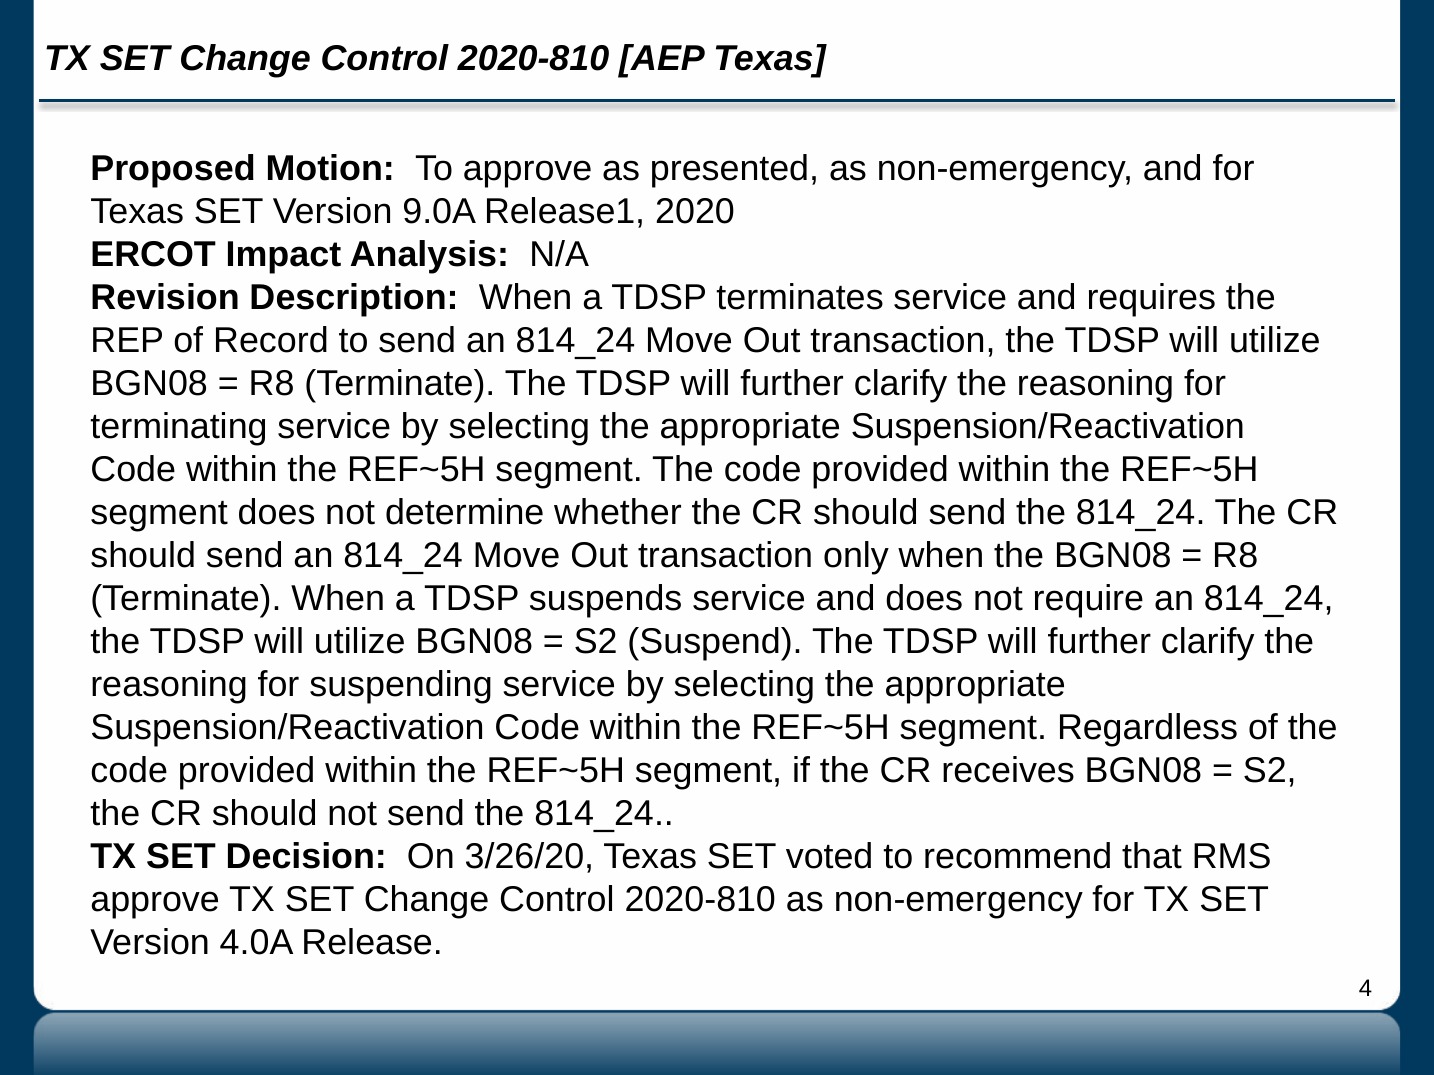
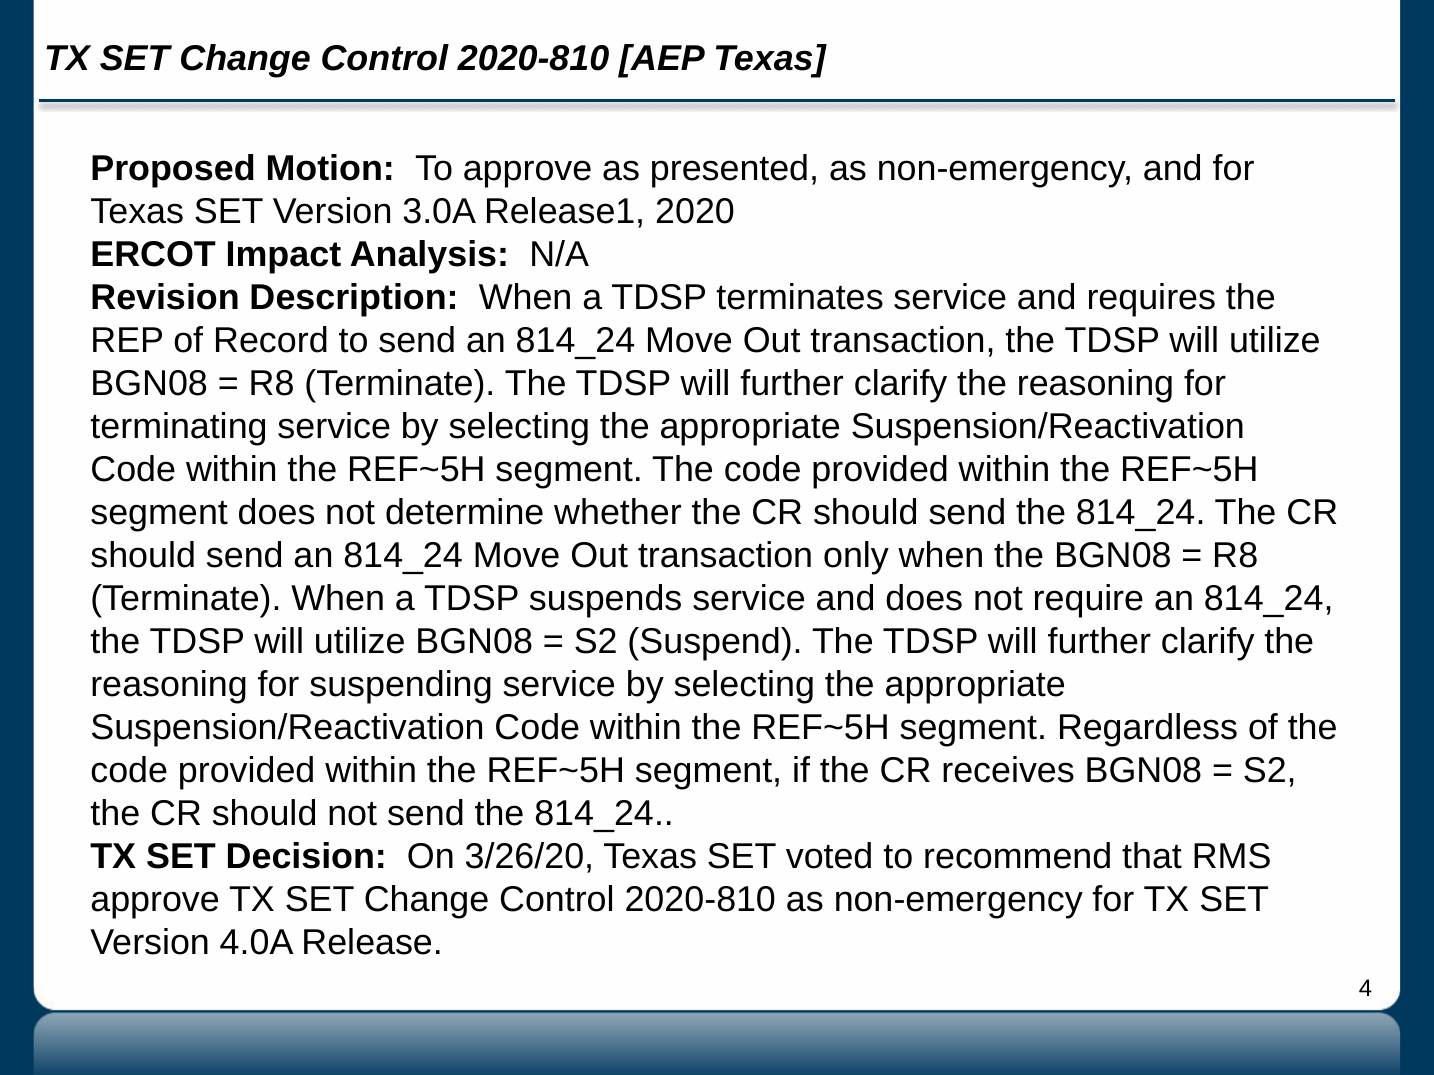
9.0A: 9.0A -> 3.0A
